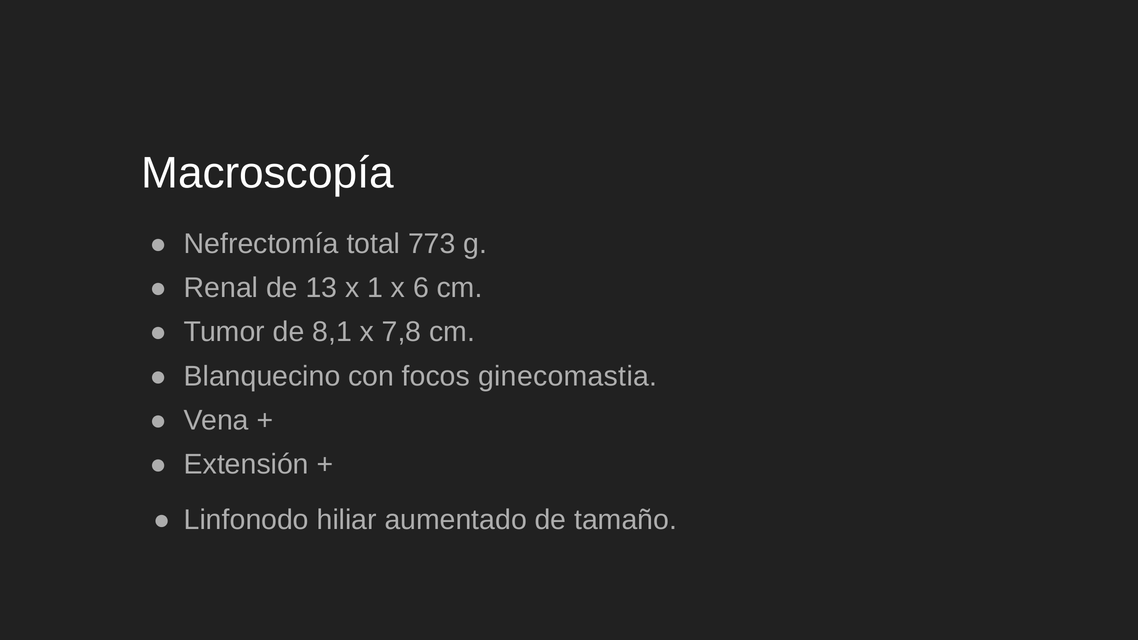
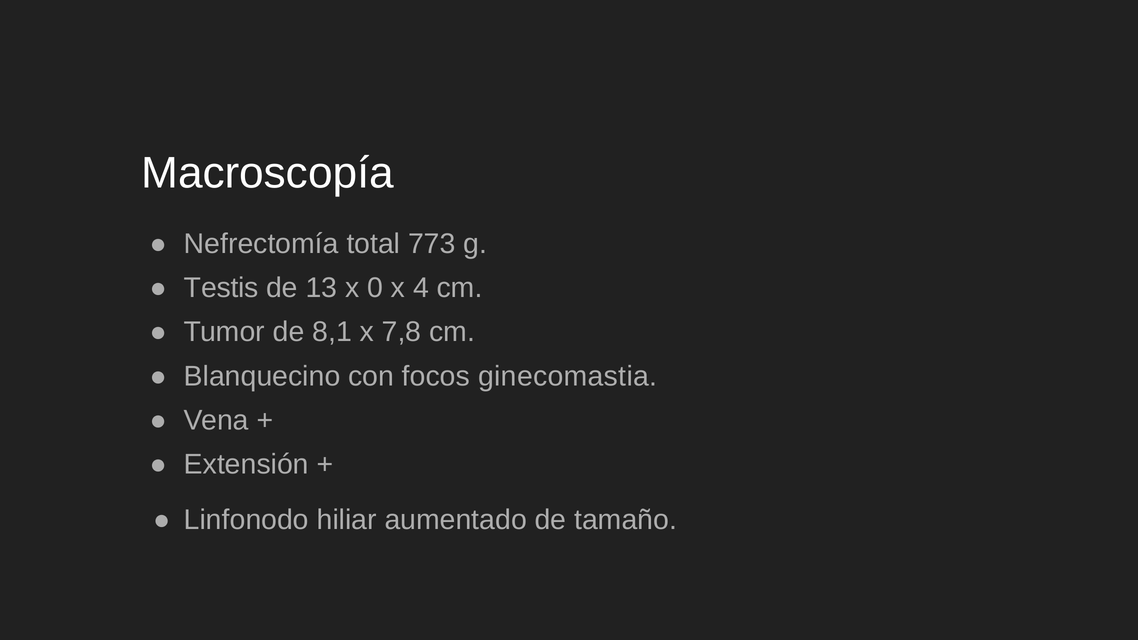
Renal: Renal -> Testis
1: 1 -> 0
6: 6 -> 4
